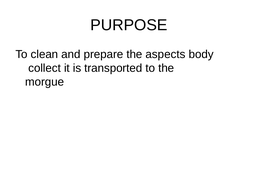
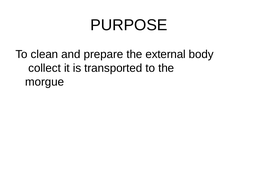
aspects: aspects -> external
